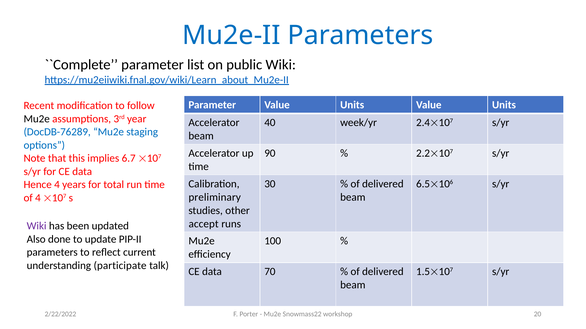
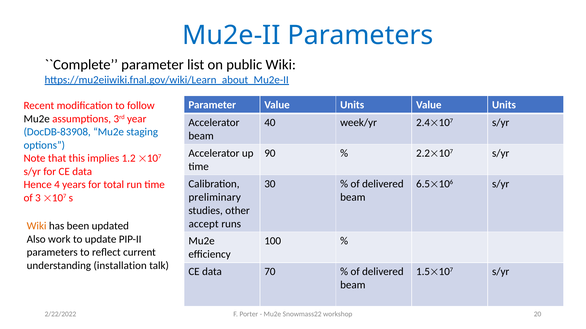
DocDB-76289: DocDB-76289 -> DocDB-83908
6.7: 6.7 -> 1.2
of 4: 4 -> 3
Wiki at (37, 226) colour: purple -> orange
done: done -> work
participate: participate -> installation
